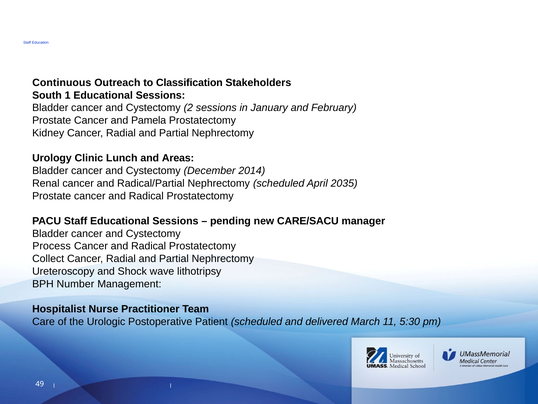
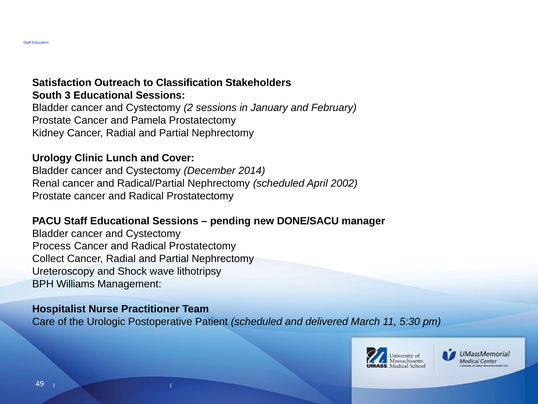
Continuous: Continuous -> Satisfaction
1: 1 -> 3
Areas: Areas -> Cover
2035: 2035 -> 2002
CARE/SACU: CARE/SACU -> DONE/SACU
Number: Number -> Williams
